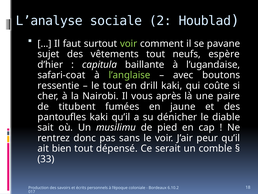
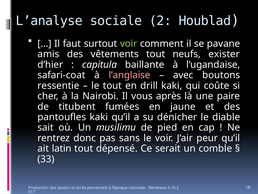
sujet: sujet -> amis
espère: espère -> exister
l’anglaise colour: light green -> pink
bien: bien -> latin
